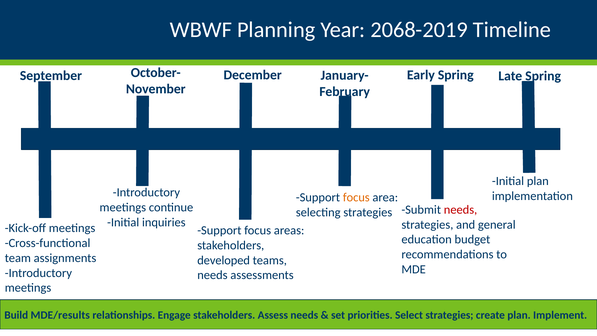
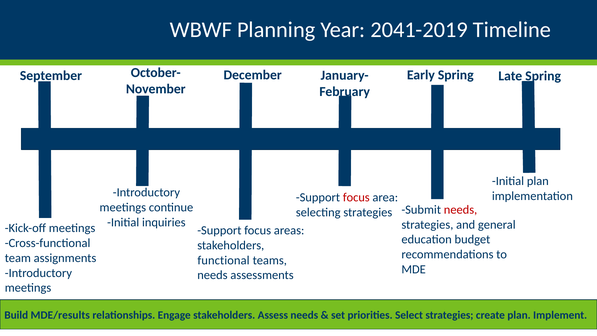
2068-2019: 2068-2019 -> 2041-2019
focus at (356, 197) colour: orange -> red
developed: developed -> functional
